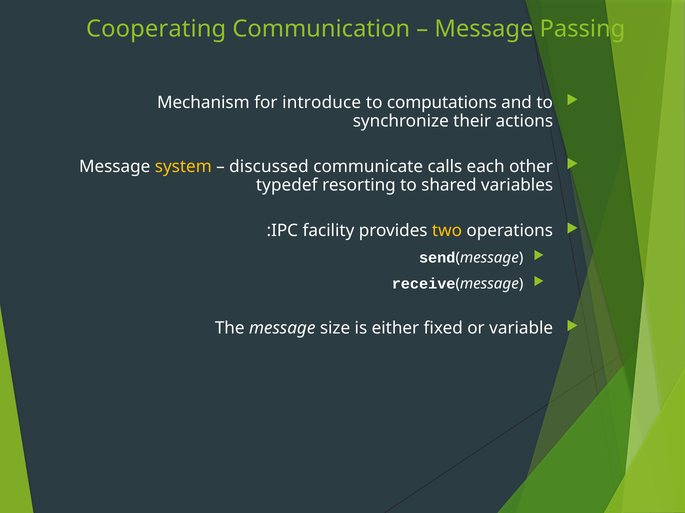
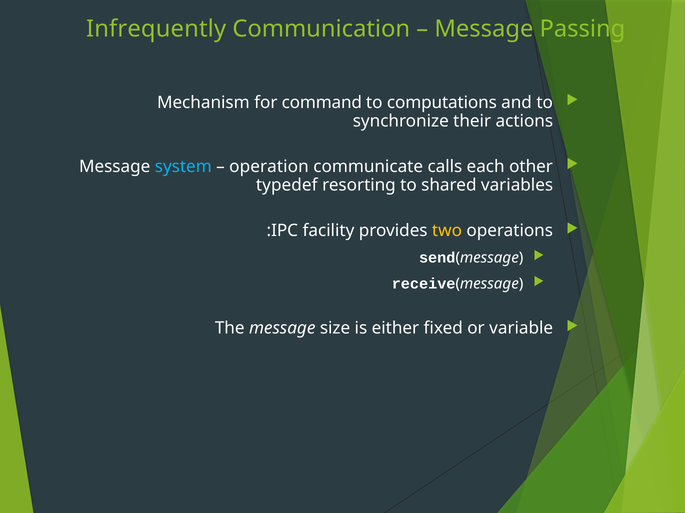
Cooperating: Cooperating -> Infrequently
introduce: introduce -> command
system colour: yellow -> light blue
discussed: discussed -> operation
